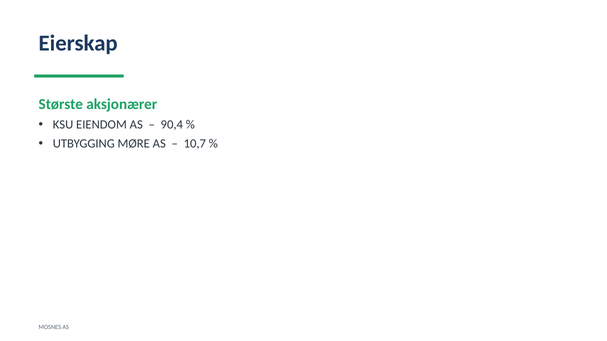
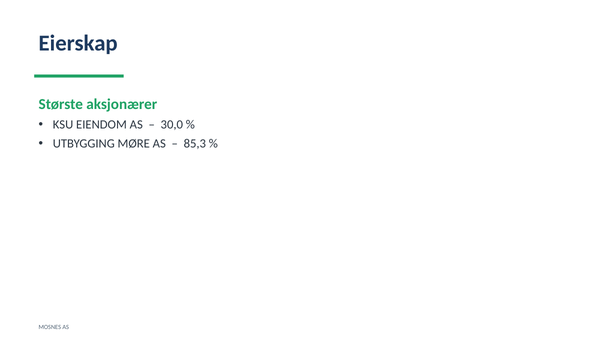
90,4: 90,4 -> 30,0
10,7: 10,7 -> 85,3
